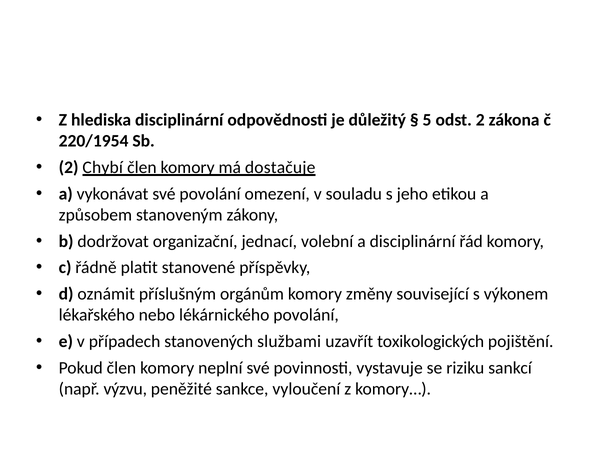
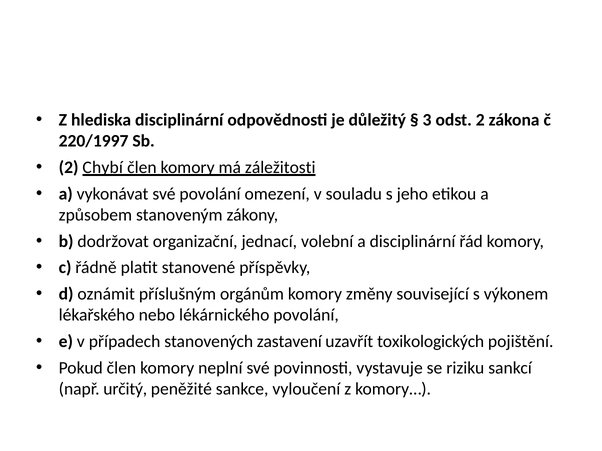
5: 5 -> 3
220/1954: 220/1954 -> 220/1997
dostačuje: dostačuje -> záležitosti
službami: službami -> zastavení
výzvu: výzvu -> určitý
